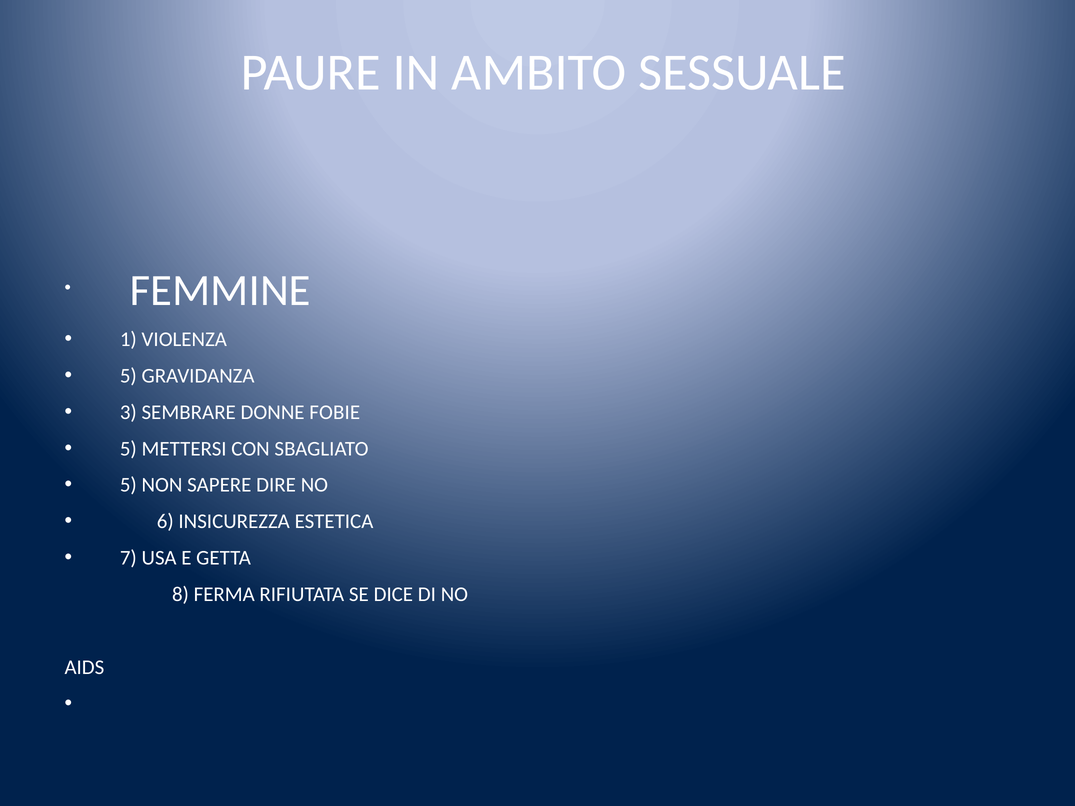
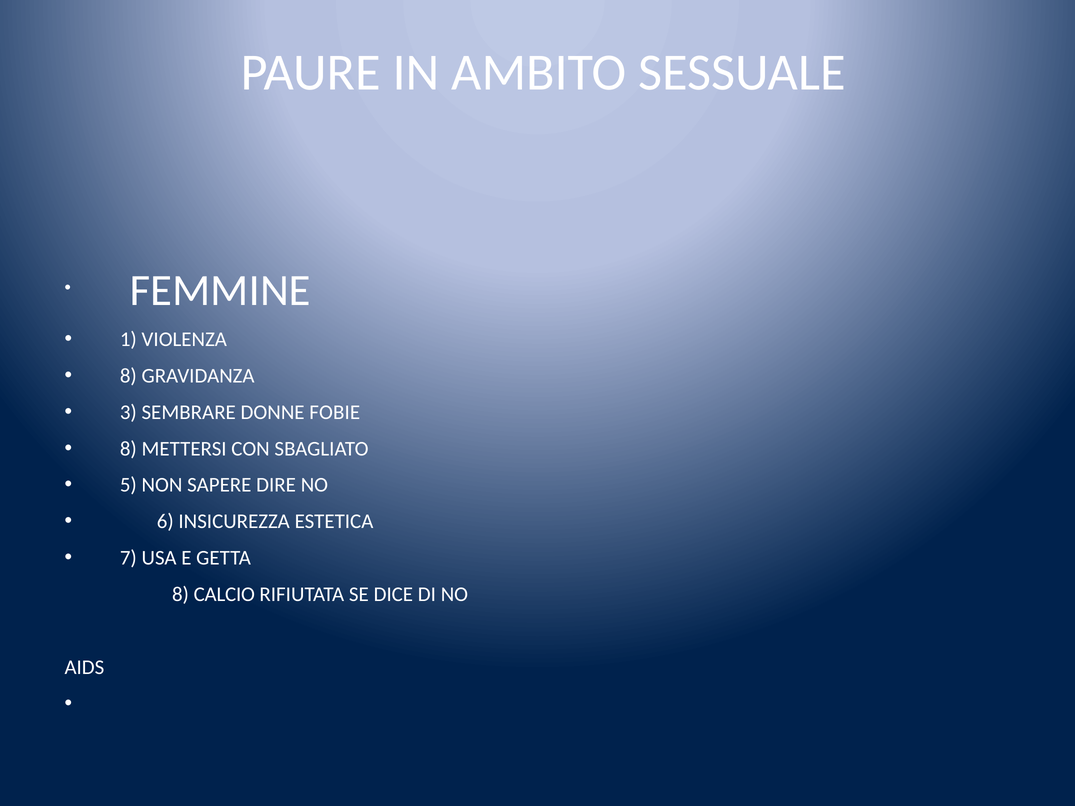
5 at (128, 376): 5 -> 8
5 at (128, 449): 5 -> 8
FERMA: FERMA -> CALCIO
